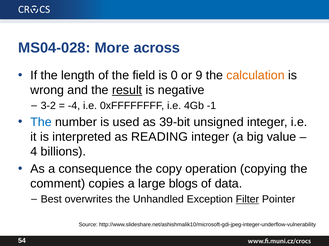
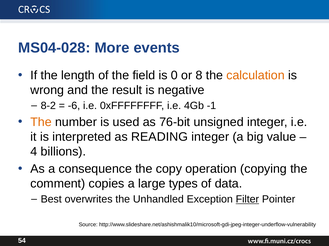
across: across -> events
9: 9 -> 8
result underline: present -> none
3-2: 3-2 -> 8-2
-4: -4 -> -6
The at (41, 122) colour: blue -> orange
39-bit: 39-bit -> 76-bit
blogs: blogs -> types
